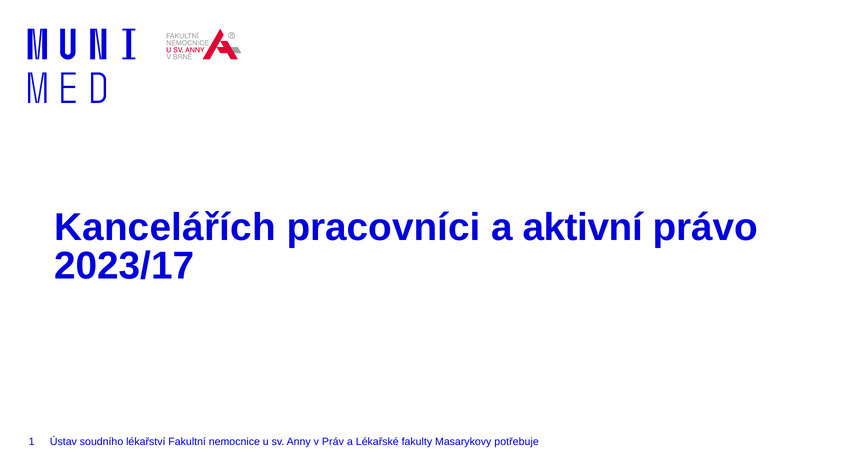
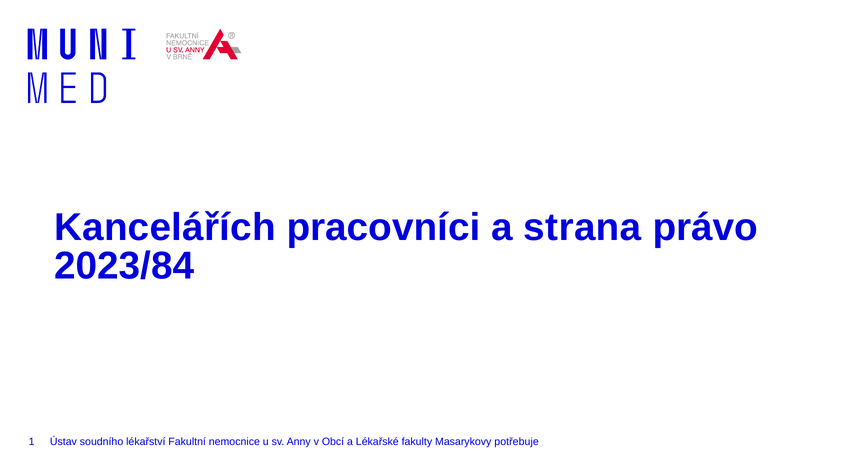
aktivní: aktivní -> strana
2023/17: 2023/17 -> 2023/84
Práv: Práv -> Obcí
